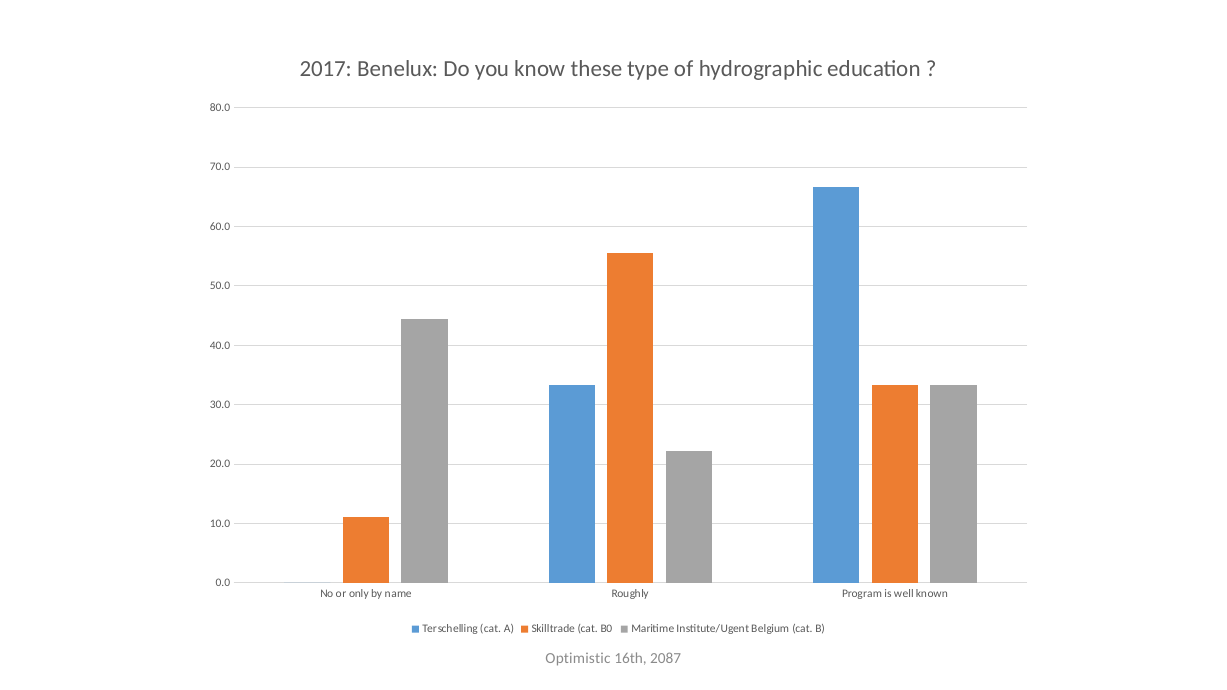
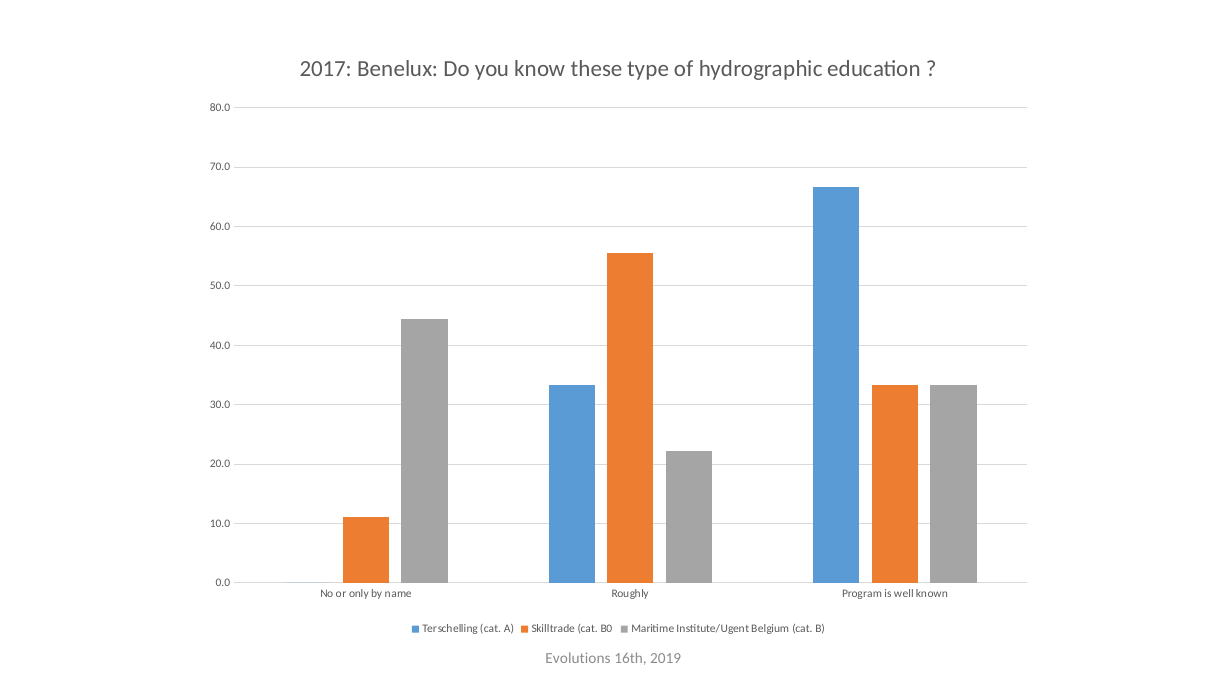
Optimistic: Optimistic -> Evolutions
2087: 2087 -> 2019
